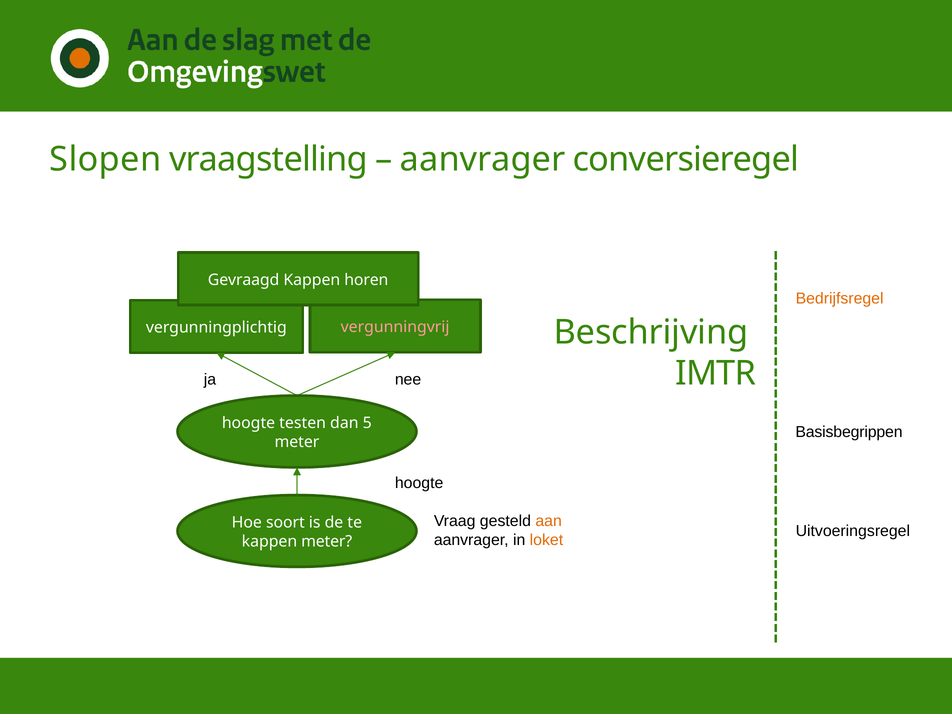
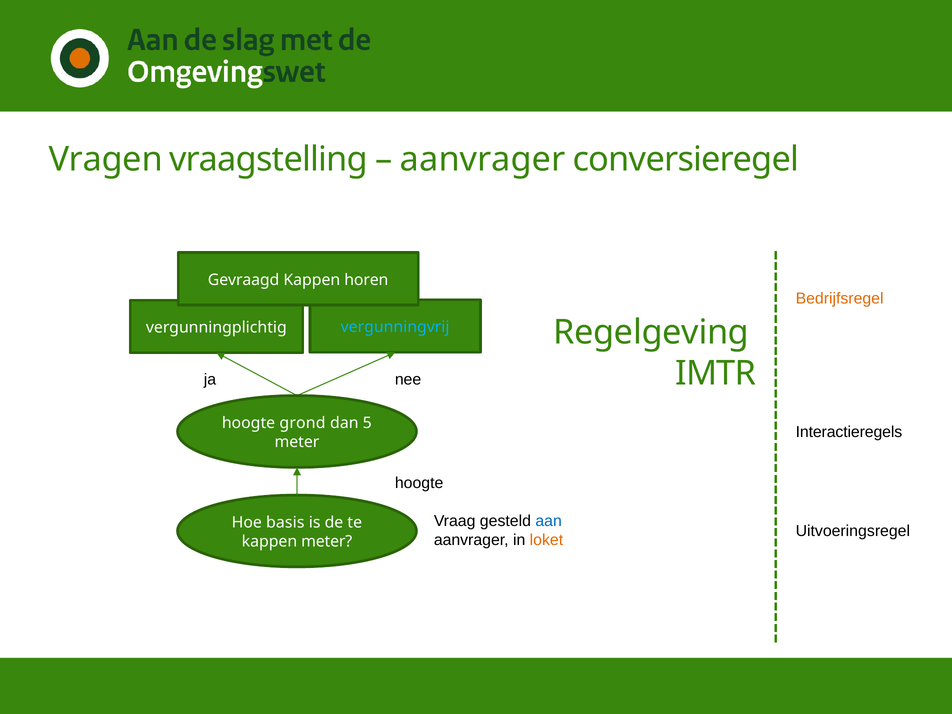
Slopen: Slopen -> Vragen
Beschrijving: Beschrijving -> Regelgeving
vergunningvrij colour: pink -> light blue
testen: testen -> grond
Basisbegrippen: Basisbegrippen -> Interactieregels
aan colour: orange -> blue
soort: soort -> basis
